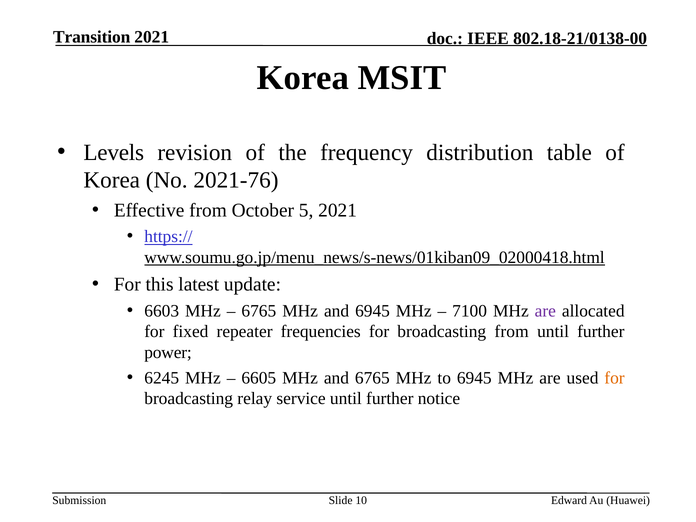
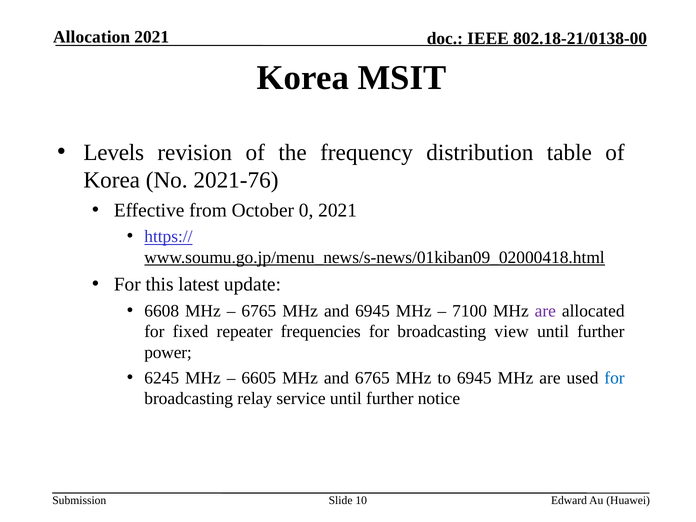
Transition: Transition -> Allocation
5: 5 -> 0
6603: 6603 -> 6608
broadcasting from: from -> view
for at (615, 378) colour: orange -> blue
